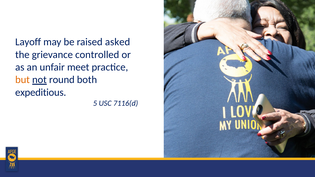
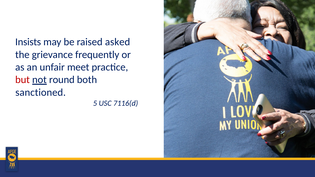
Layoff: Layoff -> Insists
controlled: controlled -> frequently
but colour: orange -> red
expeditious: expeditious -> sanctioned
